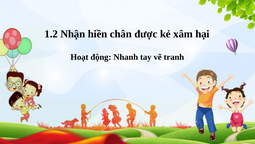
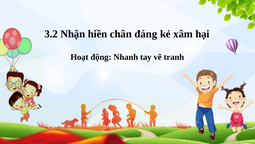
1.2: 1.2 -> 3.2
được: được -> đáng
